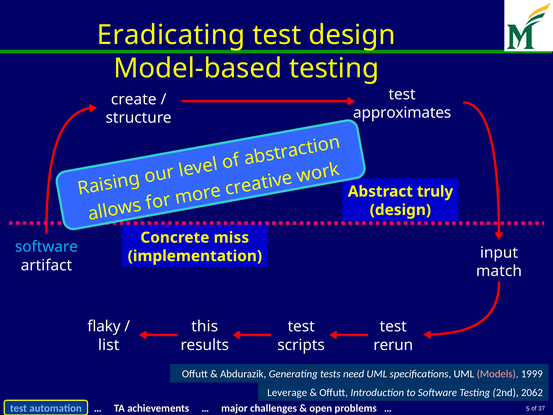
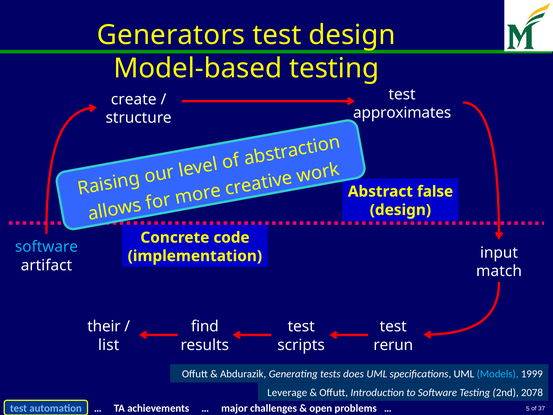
Eradicating: Eradicating -> Generators
truly: truly -> false
miss: miss -> code
flaky: flaky -> their
this: this -> find
need: need -> does
Models colour: pink -> light blue
2062: 2062 -> 2078
